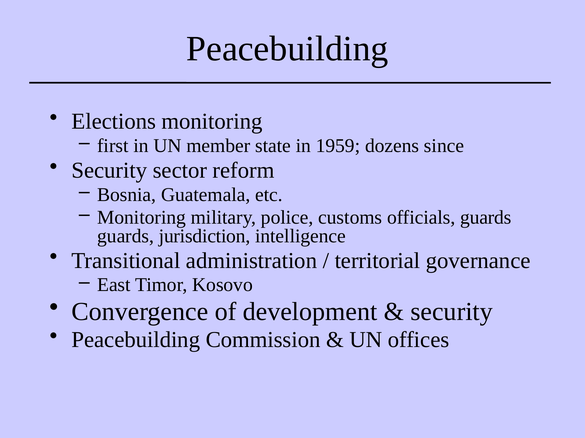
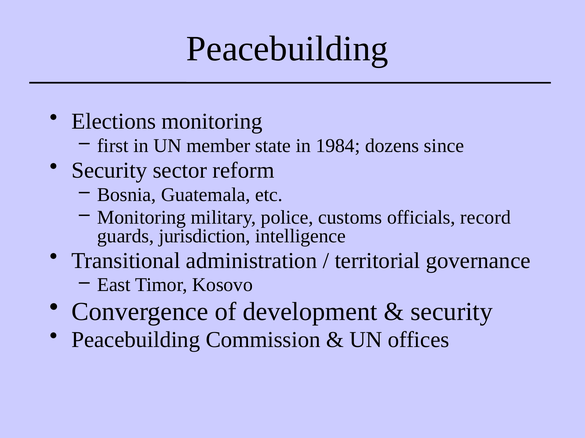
1959: 1959 -> 1984
officials guards: guards -> record
